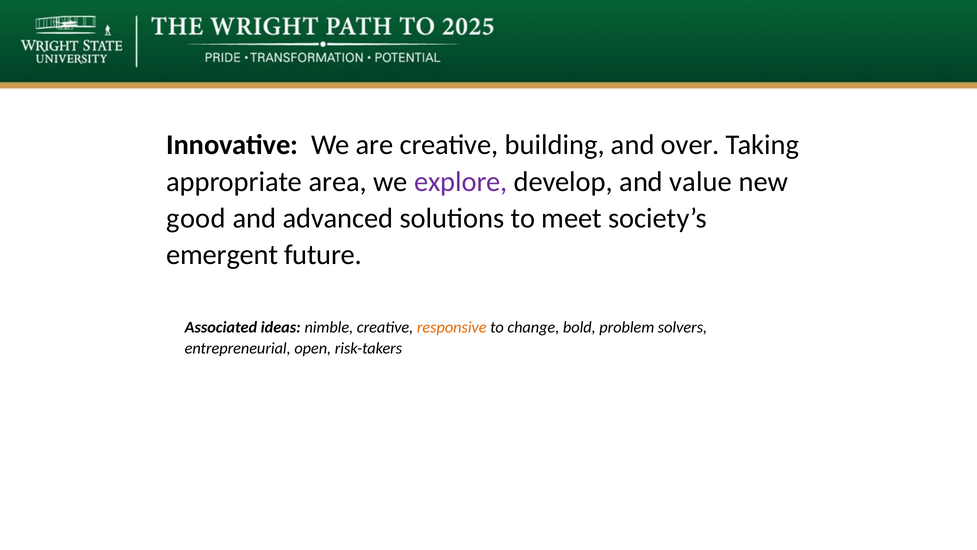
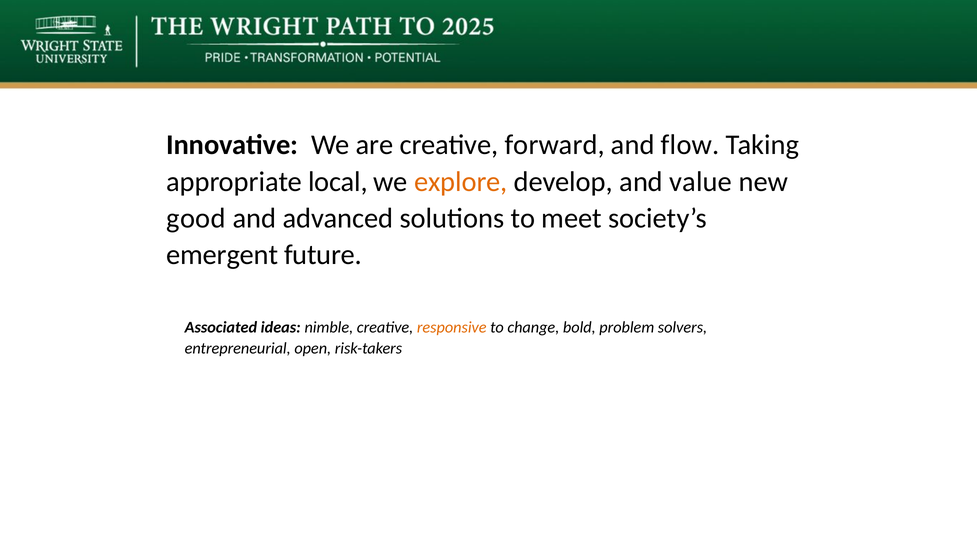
building: building -> forward
over: over -> flow
area: area -> local
explore colour: purple -> orange
